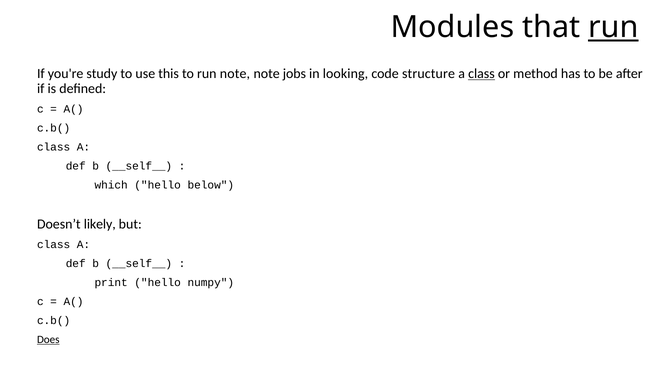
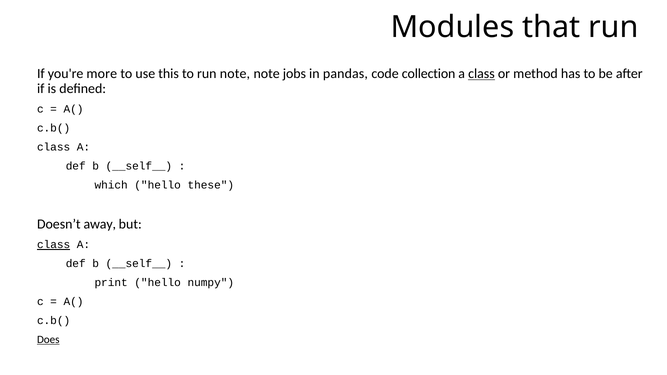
run at (613, 27) underline: present -> none
study: study -> more
looking: looking -> pandas
structure: structure -> collection
below: below -> these
likely: likely -> away
class at (54, 245) underline: none -> present
